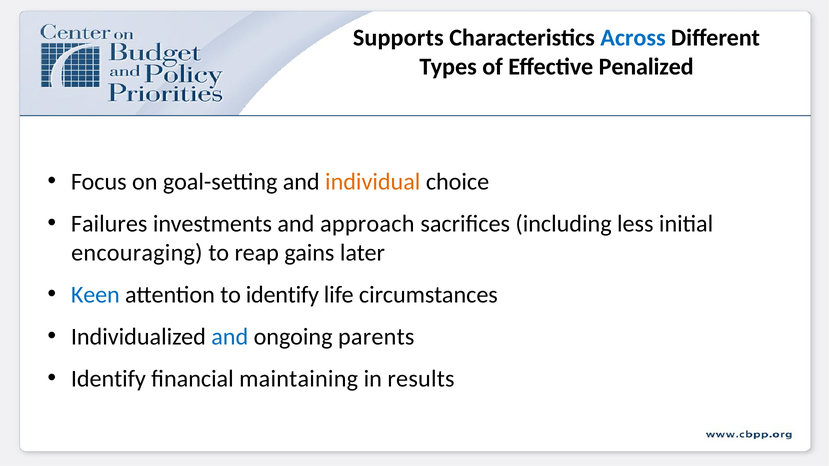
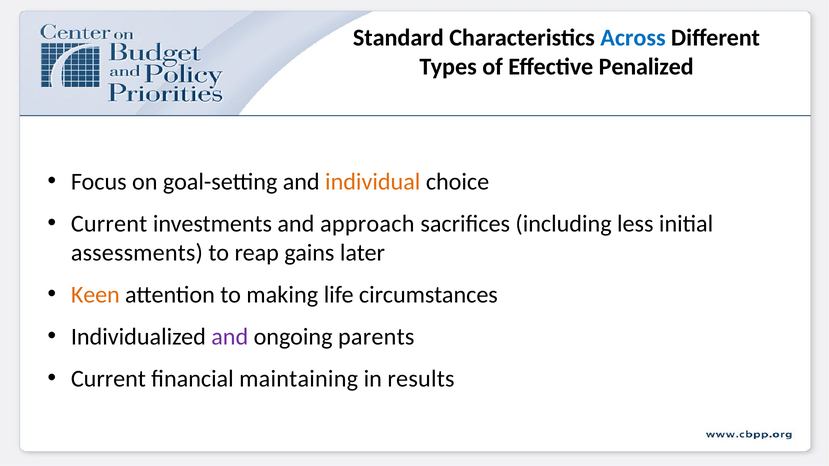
Supports: Supports -> Standard
Failures at (109, 224): Failures -> Current
encouraging: encouraging -> assessments
Keen colour: blue -> orange
to identify: identify -> making
and at (230, 337) colour: blue -> purple
Identify at (108, 379): Identify -> Current
